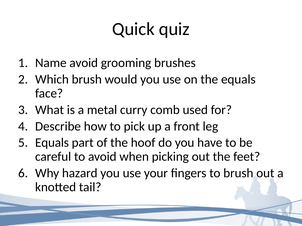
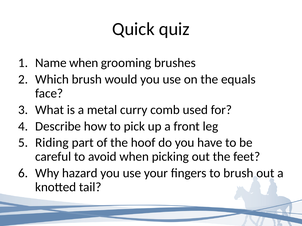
Name avoid: avoid -> when
Equals at (52, 143): Equals -> Riding
